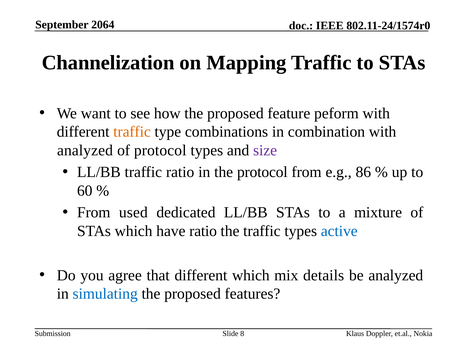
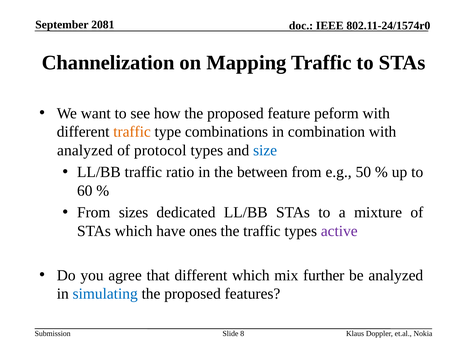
2064: 2064 -> 2081
size colour: purple -> blue
the protocol: protocol -> between
86: 86 -> 50
used: used -> sizes
have ratio: ratio -> ones
active colour: blue -> purple
details: details -> further
